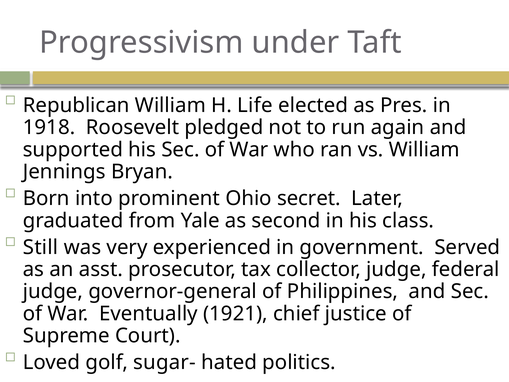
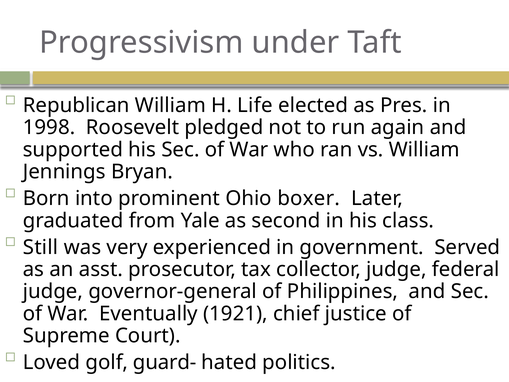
1918: 1918 -> 1998
secret: secret -> boxer
sugar-: sugar- -> guard-
